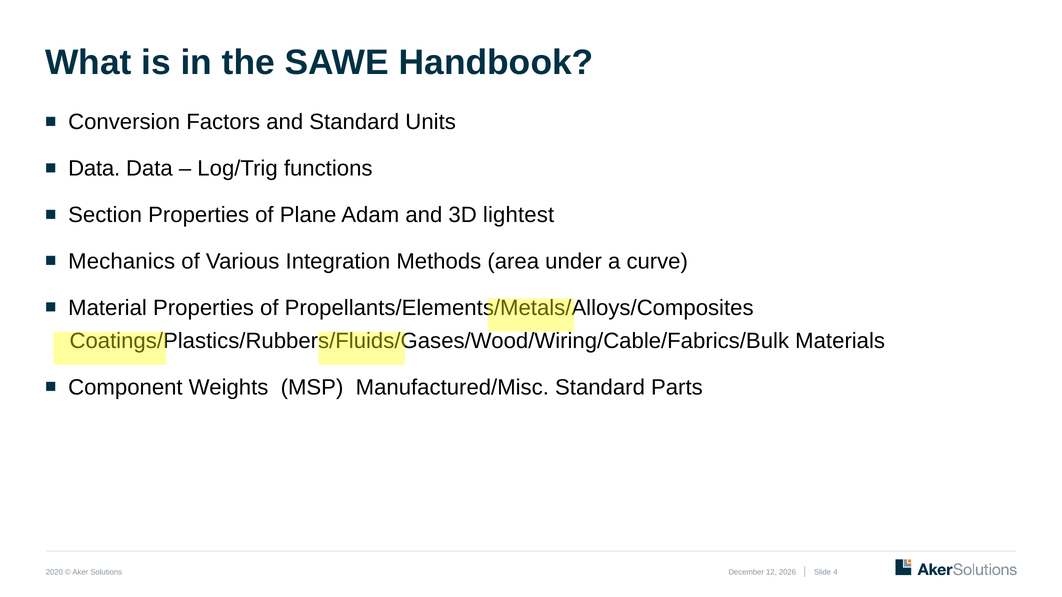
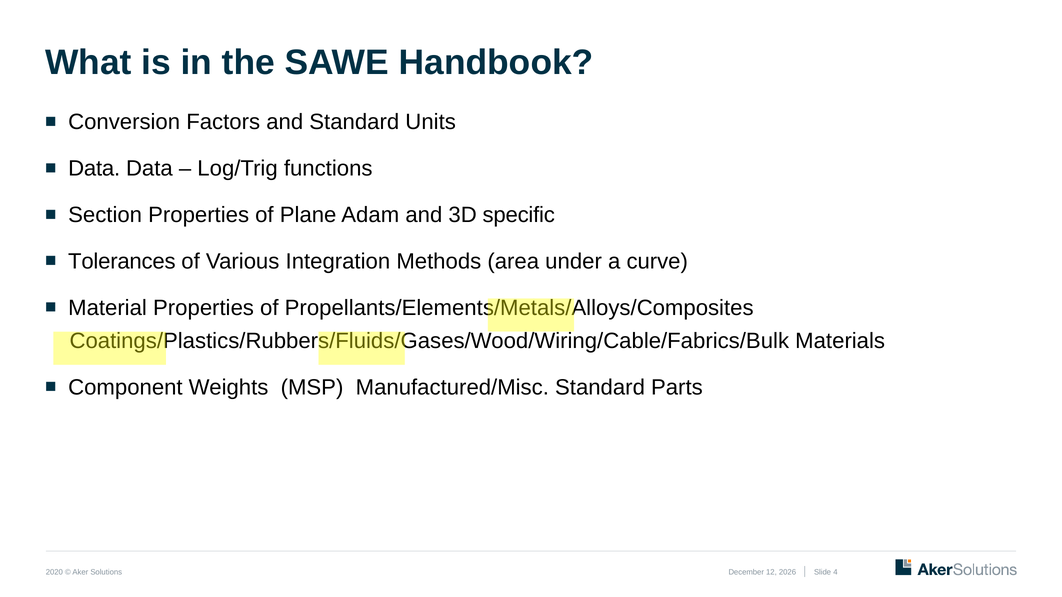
lightest: lightest -> specific
Mechanics: Mechanics -> Tolerances
